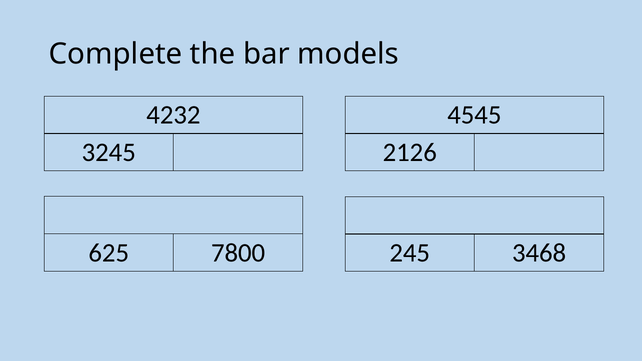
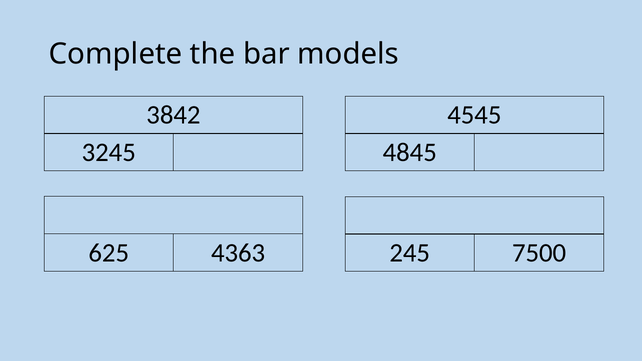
4232: 4232 -> 3842
2126: 2126 -> 4845
7800: 7800 -> 4363
3468: 3468 -> 7500
